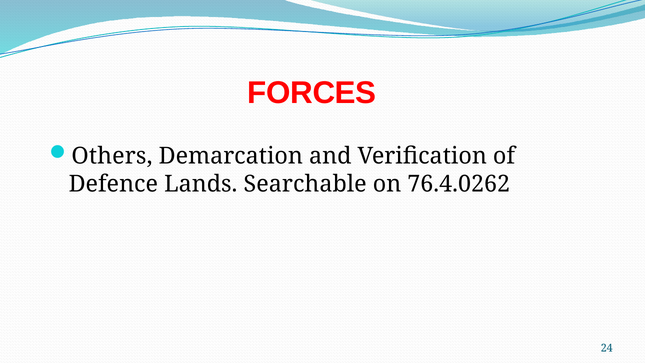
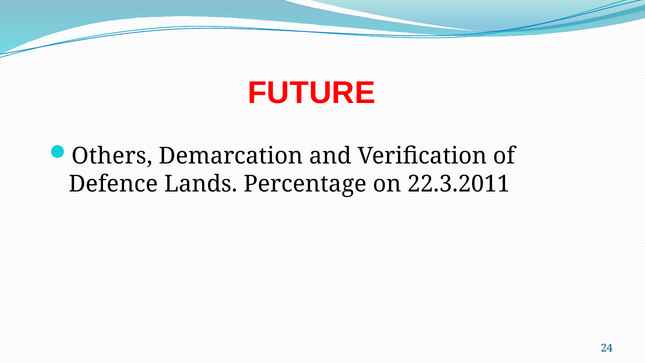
FORCES: FORCES -> FUTURE
Searchable: Searchable -> Percentage
76.4.0262: 76.4.0262 -> 22.3.2011
